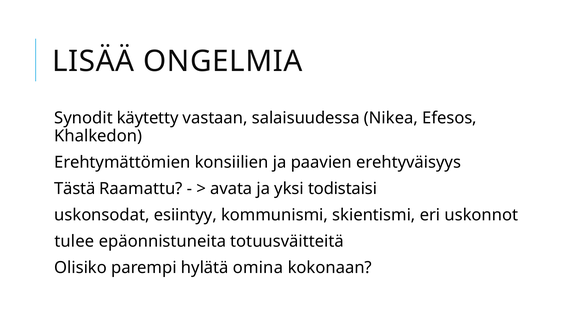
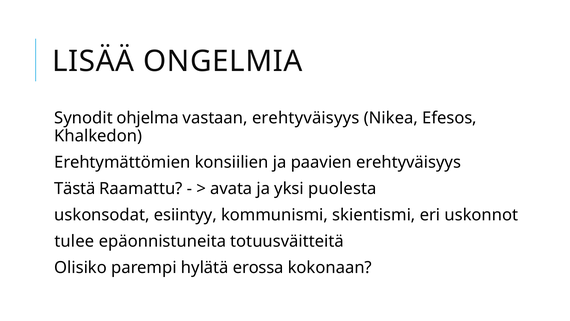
käytetty: käytetty -> ohjelma
vastaan salaisuudessa: salaisuudessa -> erehtyväisyys
todistaisi: todistaisi -> puolesta
omina: omina -> erossa
